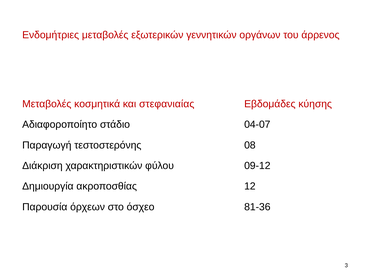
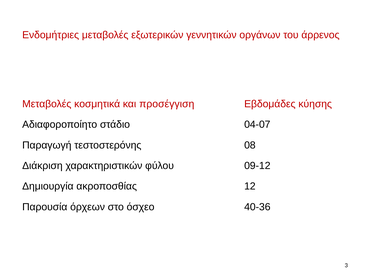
στεφανιαίας: στεφανιαίας -> προσέγγιση
81-36: 81-36 -> 40-36
